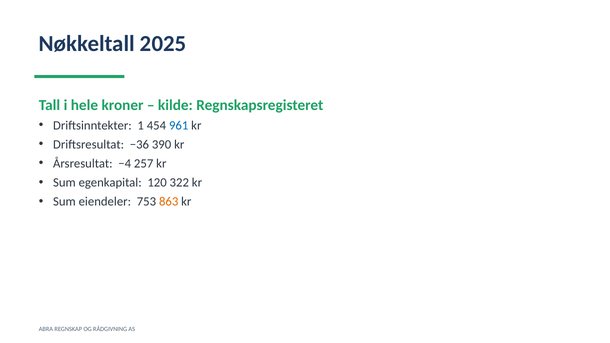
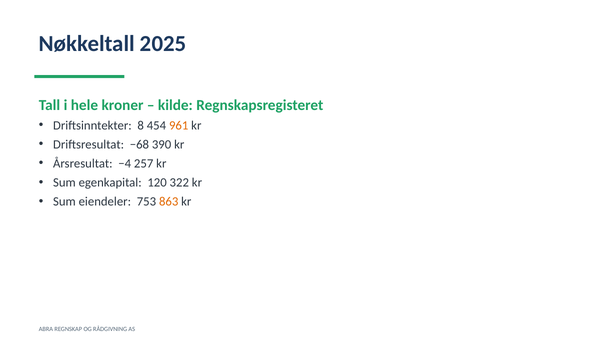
1: 1 -> 8
961 colour: blue -> orange
−36: −36 -> −68
